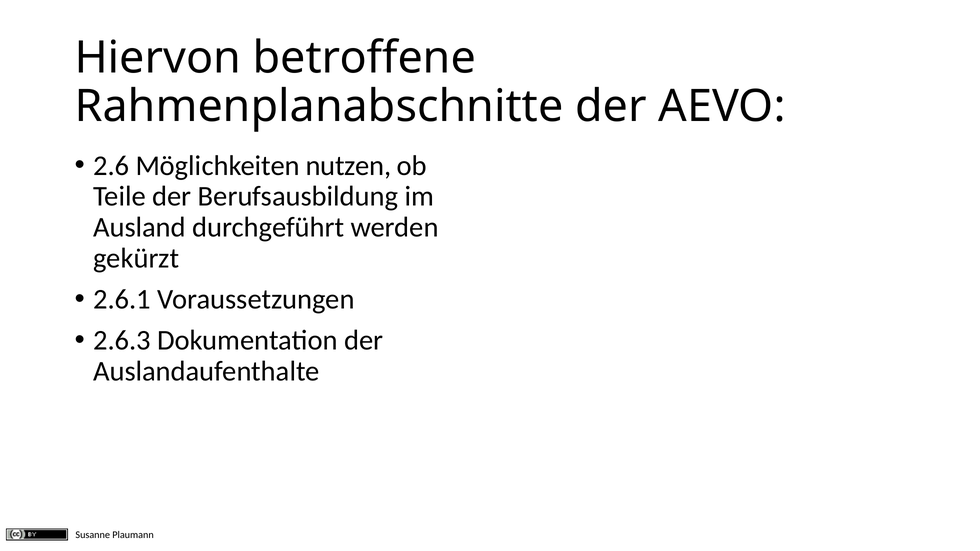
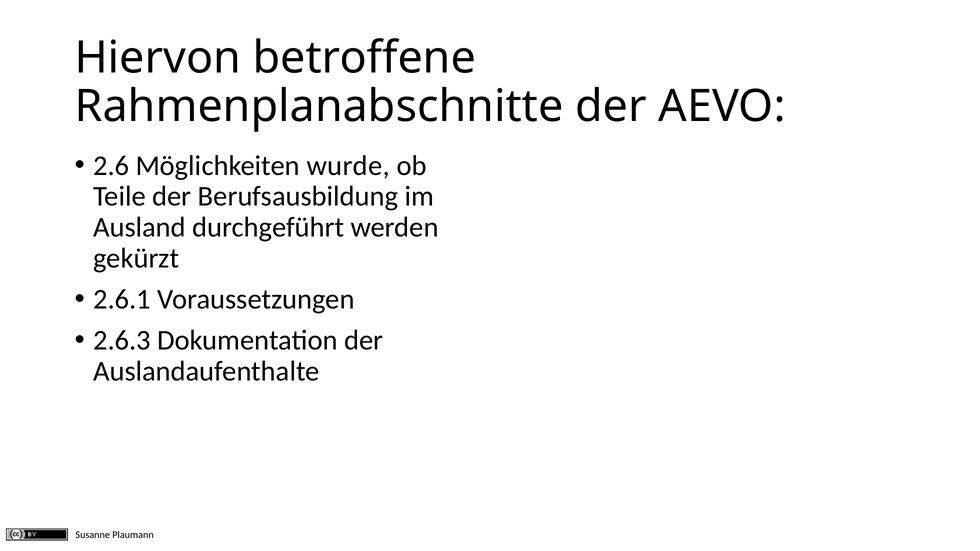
nutzen: nutzen -> wurde
